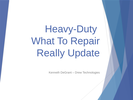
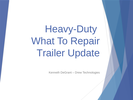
Really: Really -> Trailer
